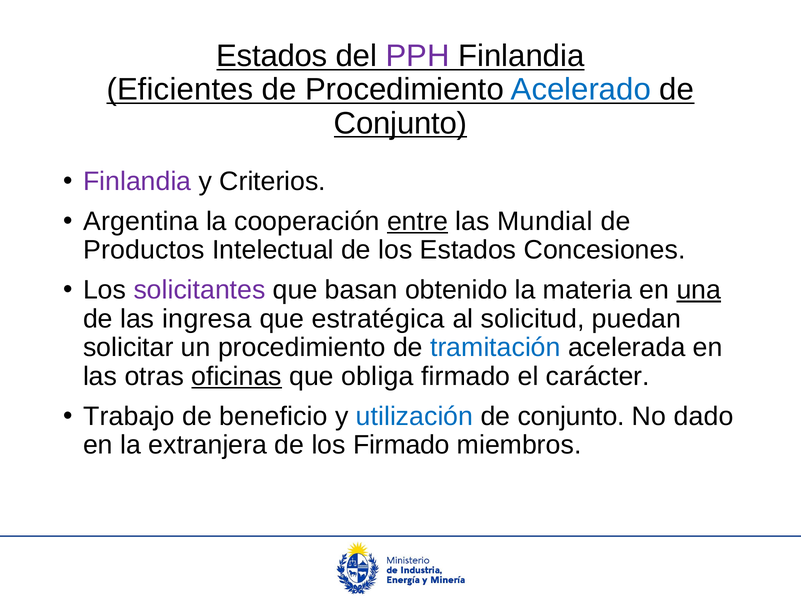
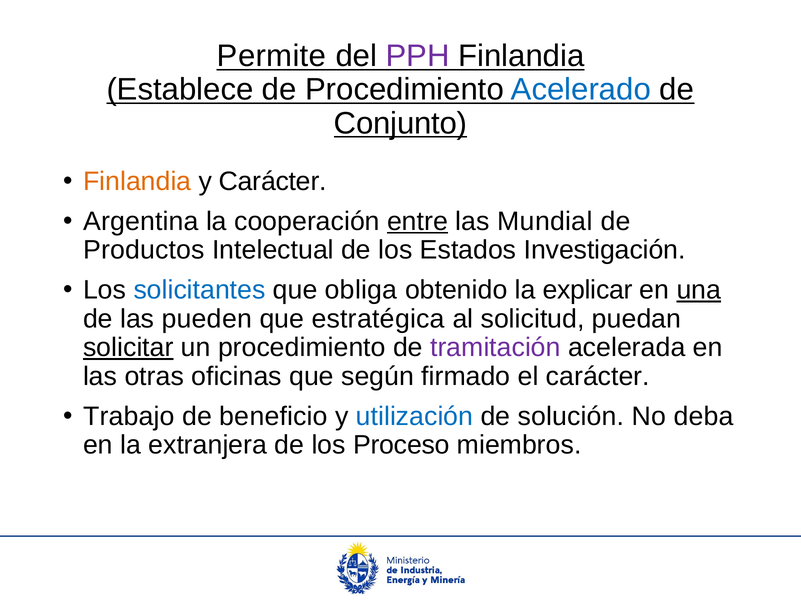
Estados at (272, 56): Estados -> Permite
Eficientes: Eficientes -> Establece
Finlandia at (137, 182) colour: purple -> orange
y Criterios: Criterios -> Carácter
Concesiones: Concesiones -> Investigación
solicitantes colour: purple -> blue
basan: basan -> obliga
materia: materia -> explicar
ingresa: ingresa -> pueden
solicitar underline: none -> present
tramitación colour: blue -> purple
oficinas underline: present -> none
obliga: obliga -> según
conjunto at (571, 417): conjunto -> solución
dado: dado -> deba
los Firmado: Firmado -> Proceso
